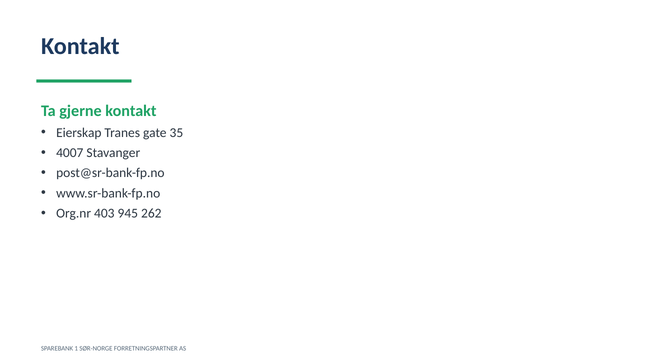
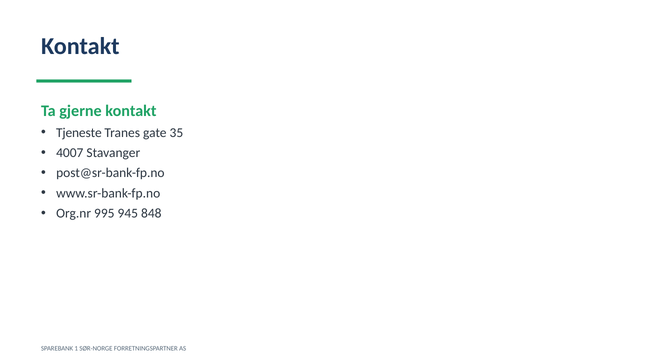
Eierskap: Eierskap -> Tjeneste
403: 403 -> 995
262: 262 -> 848
